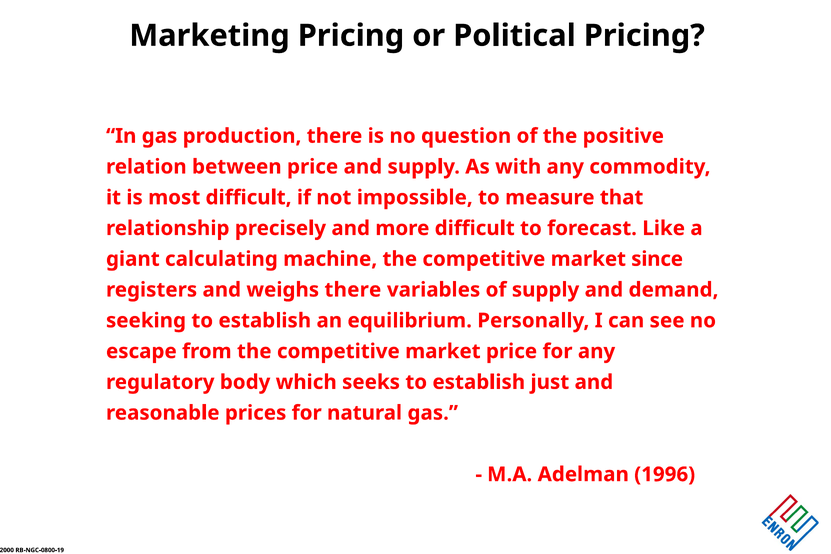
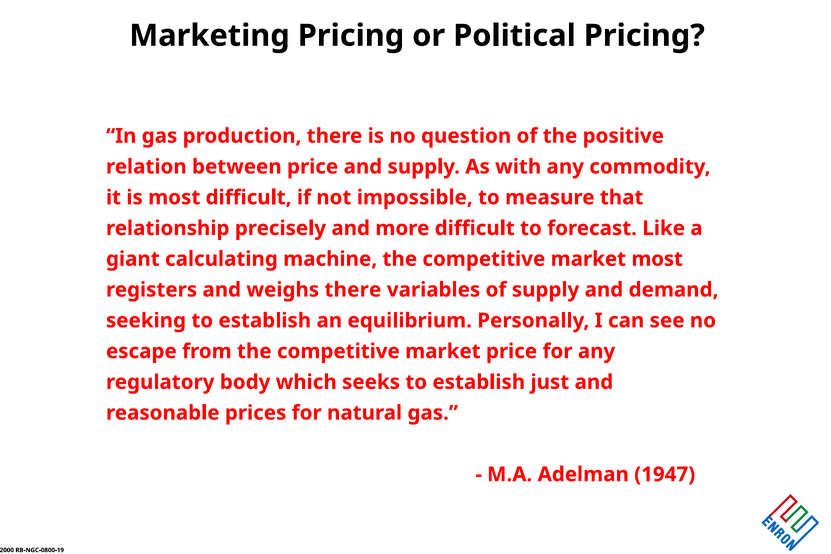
market since: since -> most
1996: 1996 -> 1947
